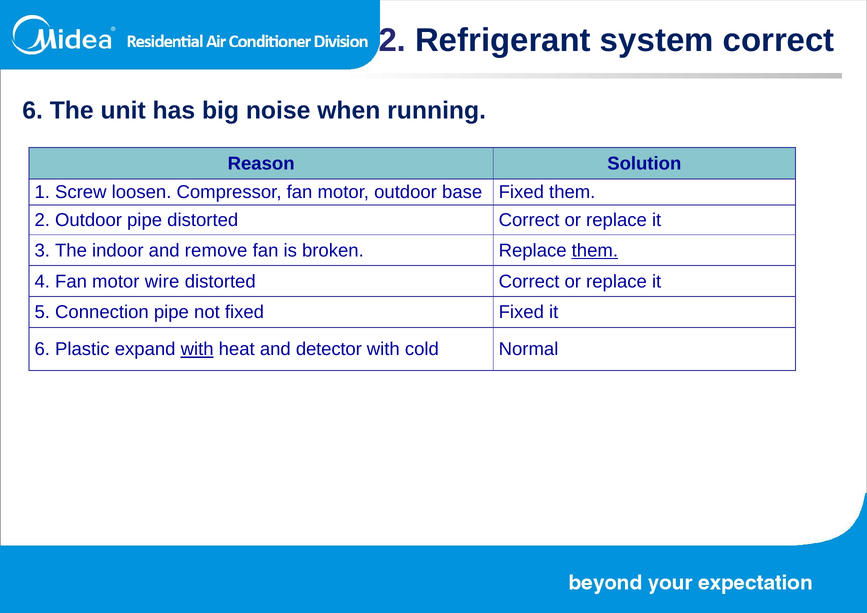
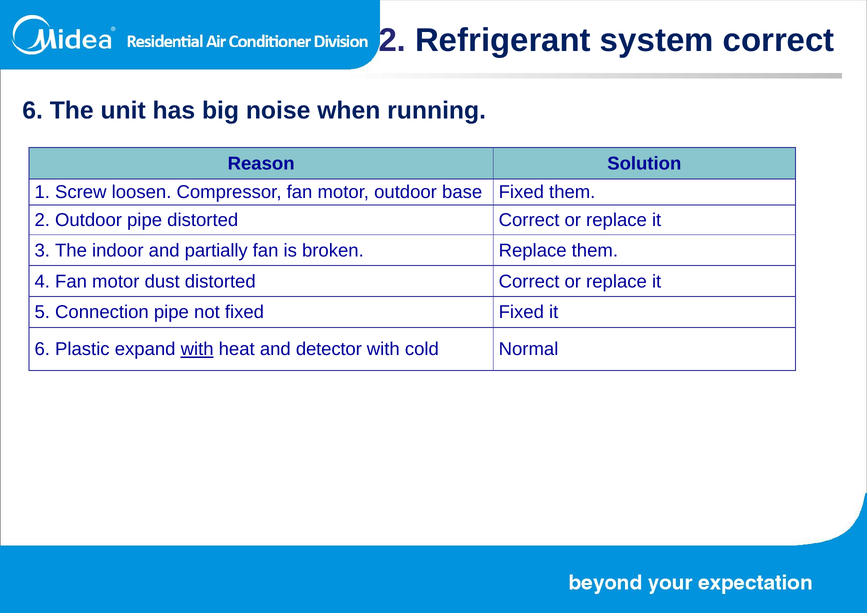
remove: remove -> partially
them at (595, 251) underline: present -> none
wire: wire -> dust
